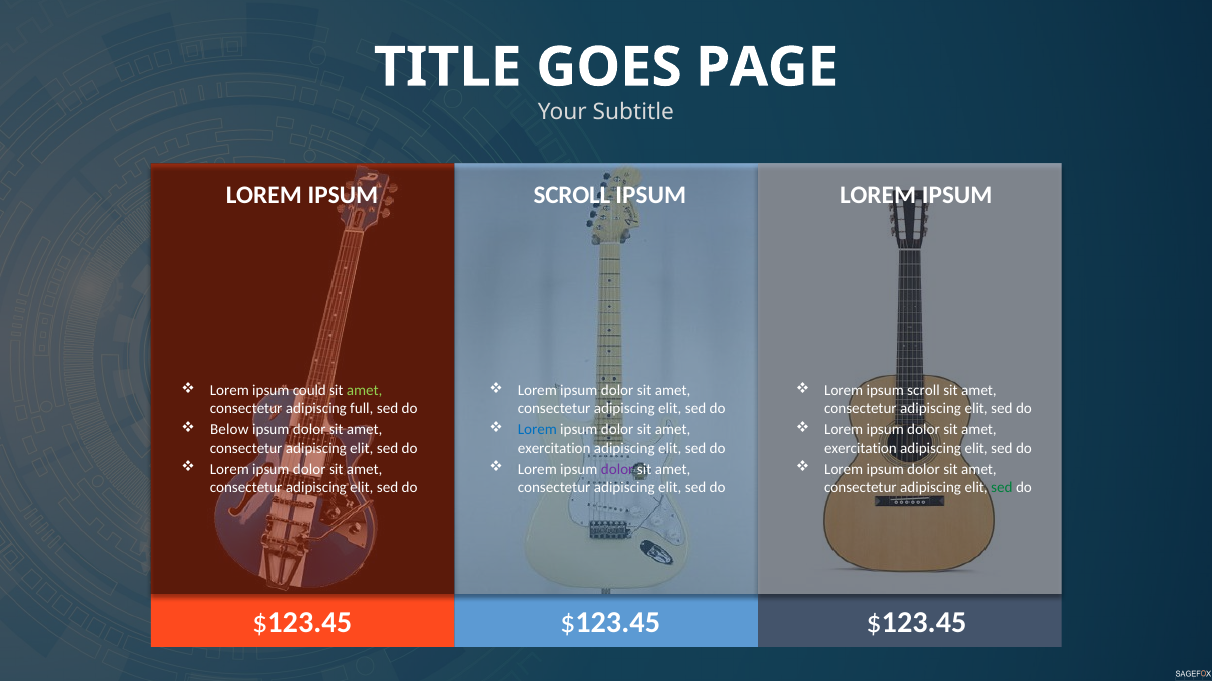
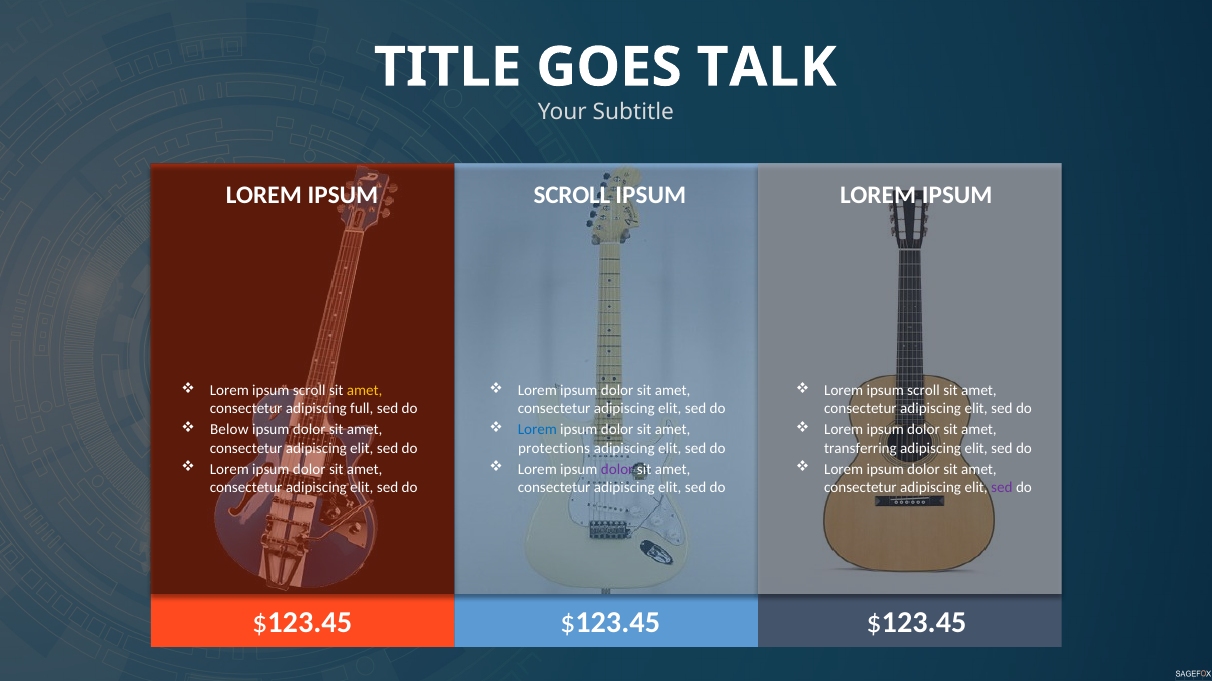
PAGE: PAGE -> TALK
could at (309, 391): could -> scroll
amet at (365, 391) colour: light green -> yellow
exercitation at (554, 449): exercitation -> protections
exercitation at (861, 449): exercitation -> transferring
sed at (1002, 488) colour: green -> purple
